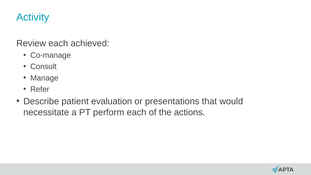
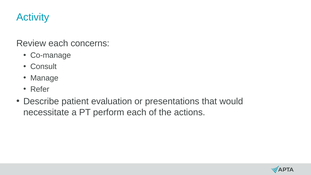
achieved: achieved -> concerns
